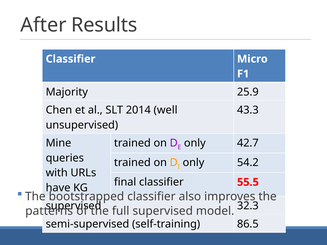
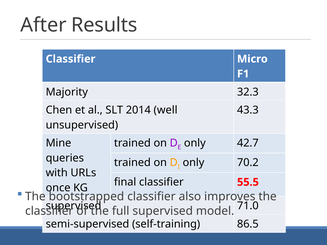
25.9: 25.9 -> 32.3
54.2: 54.2 -> 70.2
have: have -> once
32.3: 32.3 -> 71.0
patterns at (49, 211): patterns -> classifier
